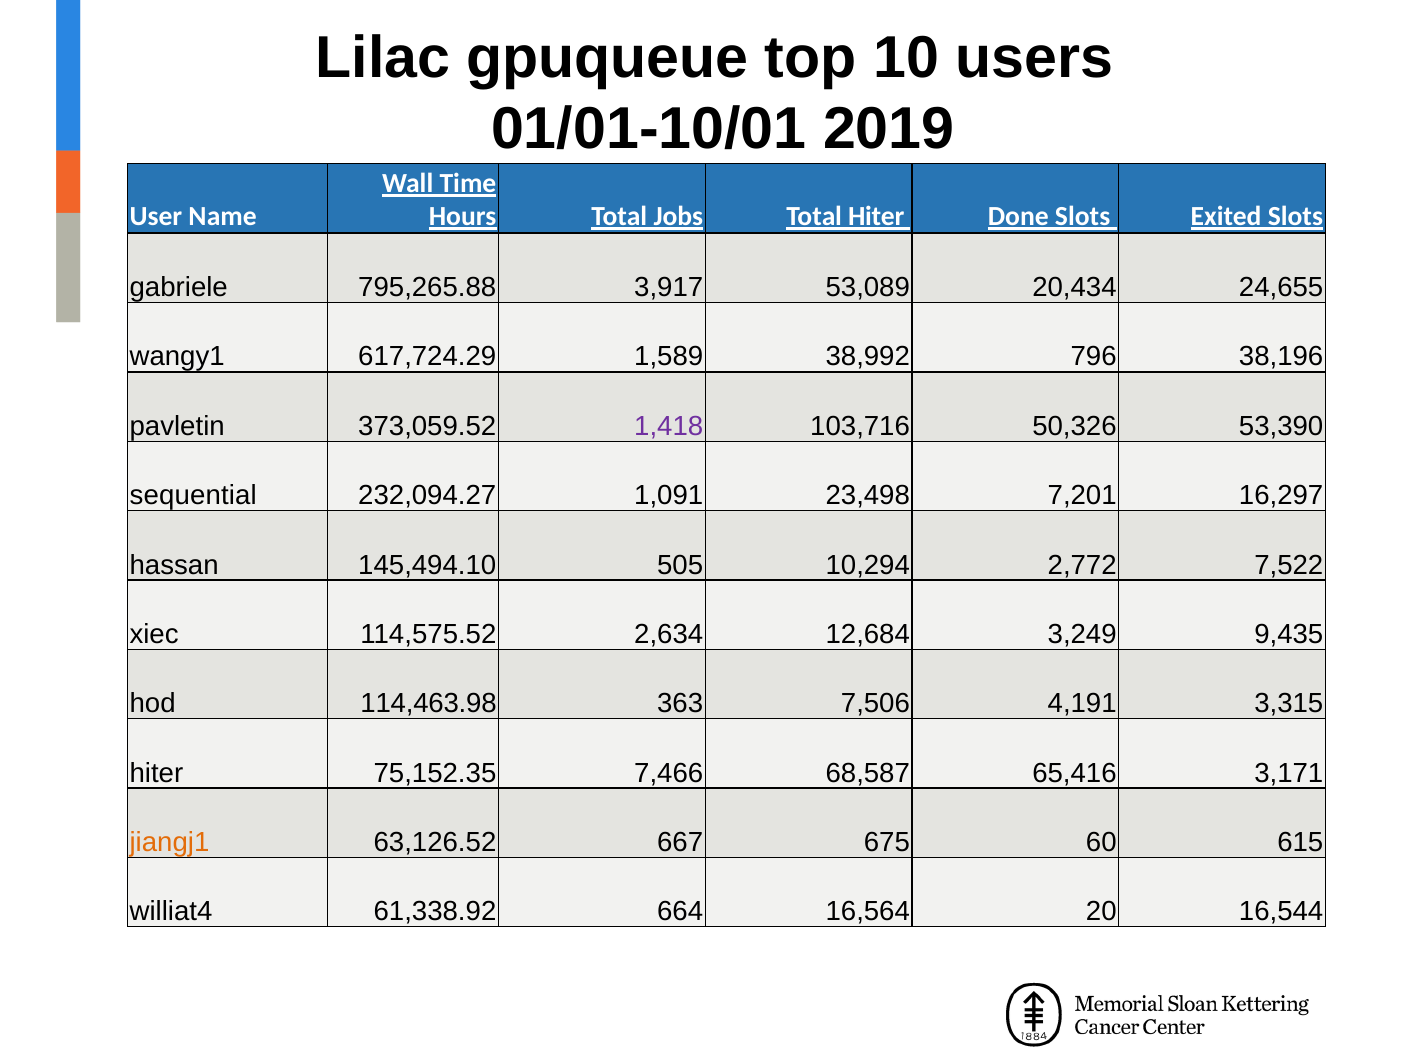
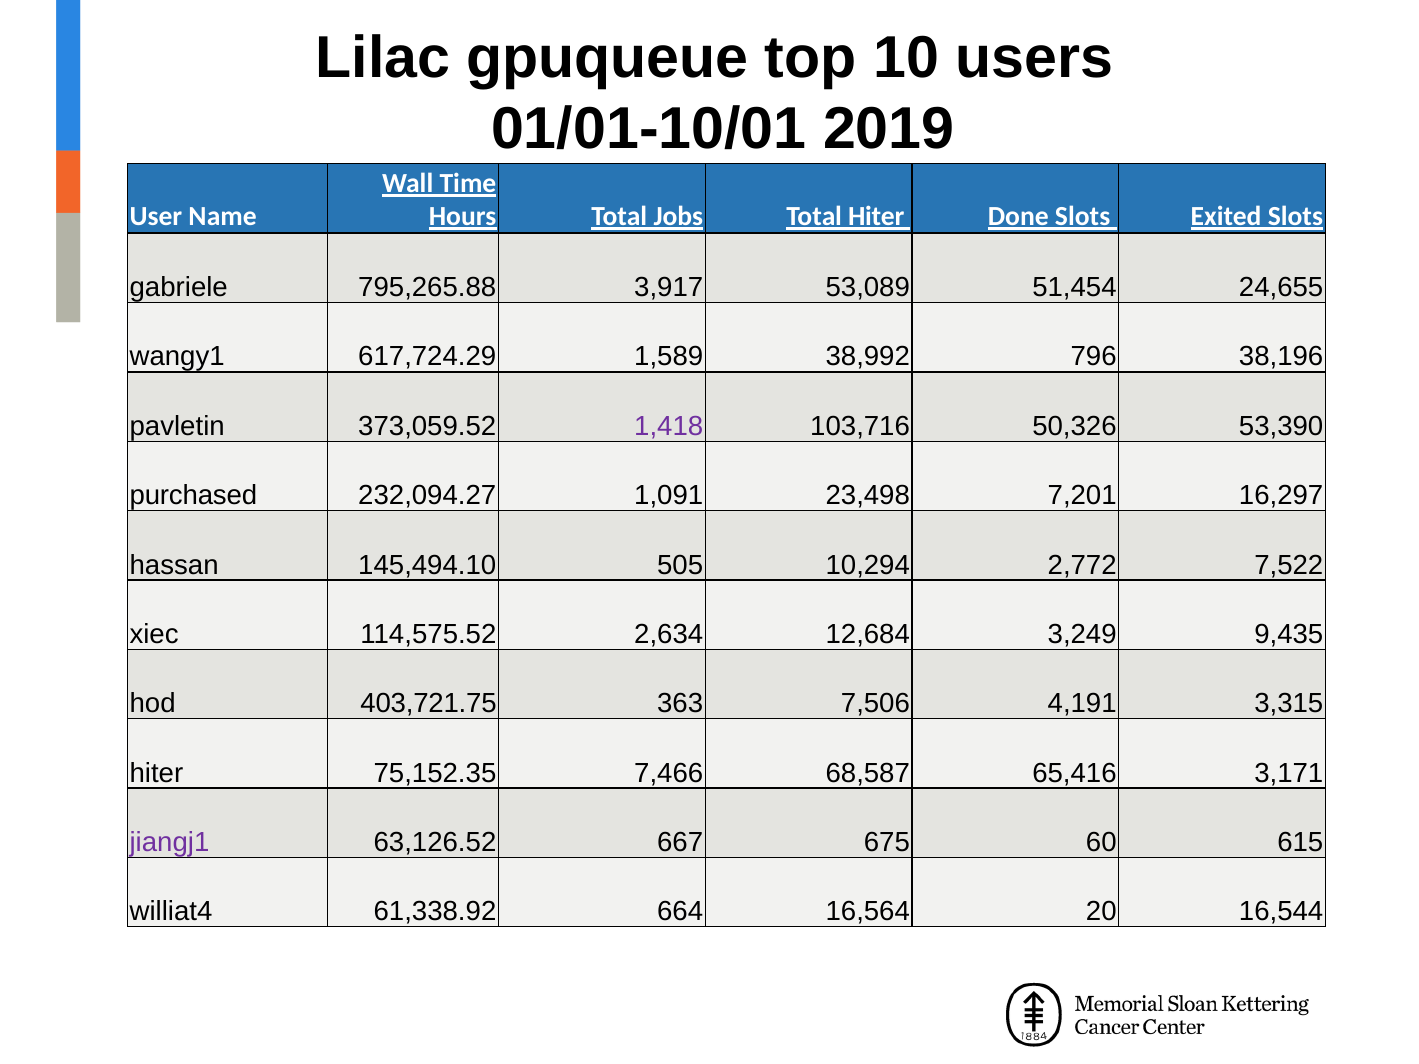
20,434: 20,434 -> 51,454
sequential: sequential -> purchased
114,463.98: 114,463.98 -> 403,721.75
jiangj1 colour: orange -> purple
